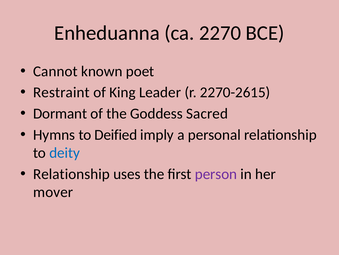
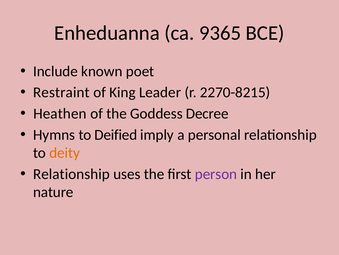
2270: 2270 -> 9365
Cannot: Cannot -> Include
2270-2615: 2270-2615 -> 2270-8215
Dormant: Dormant -> Heathen
Sacred: Sacred -> Decree
deity colour: blue -> orange
mover: mover -> nature
